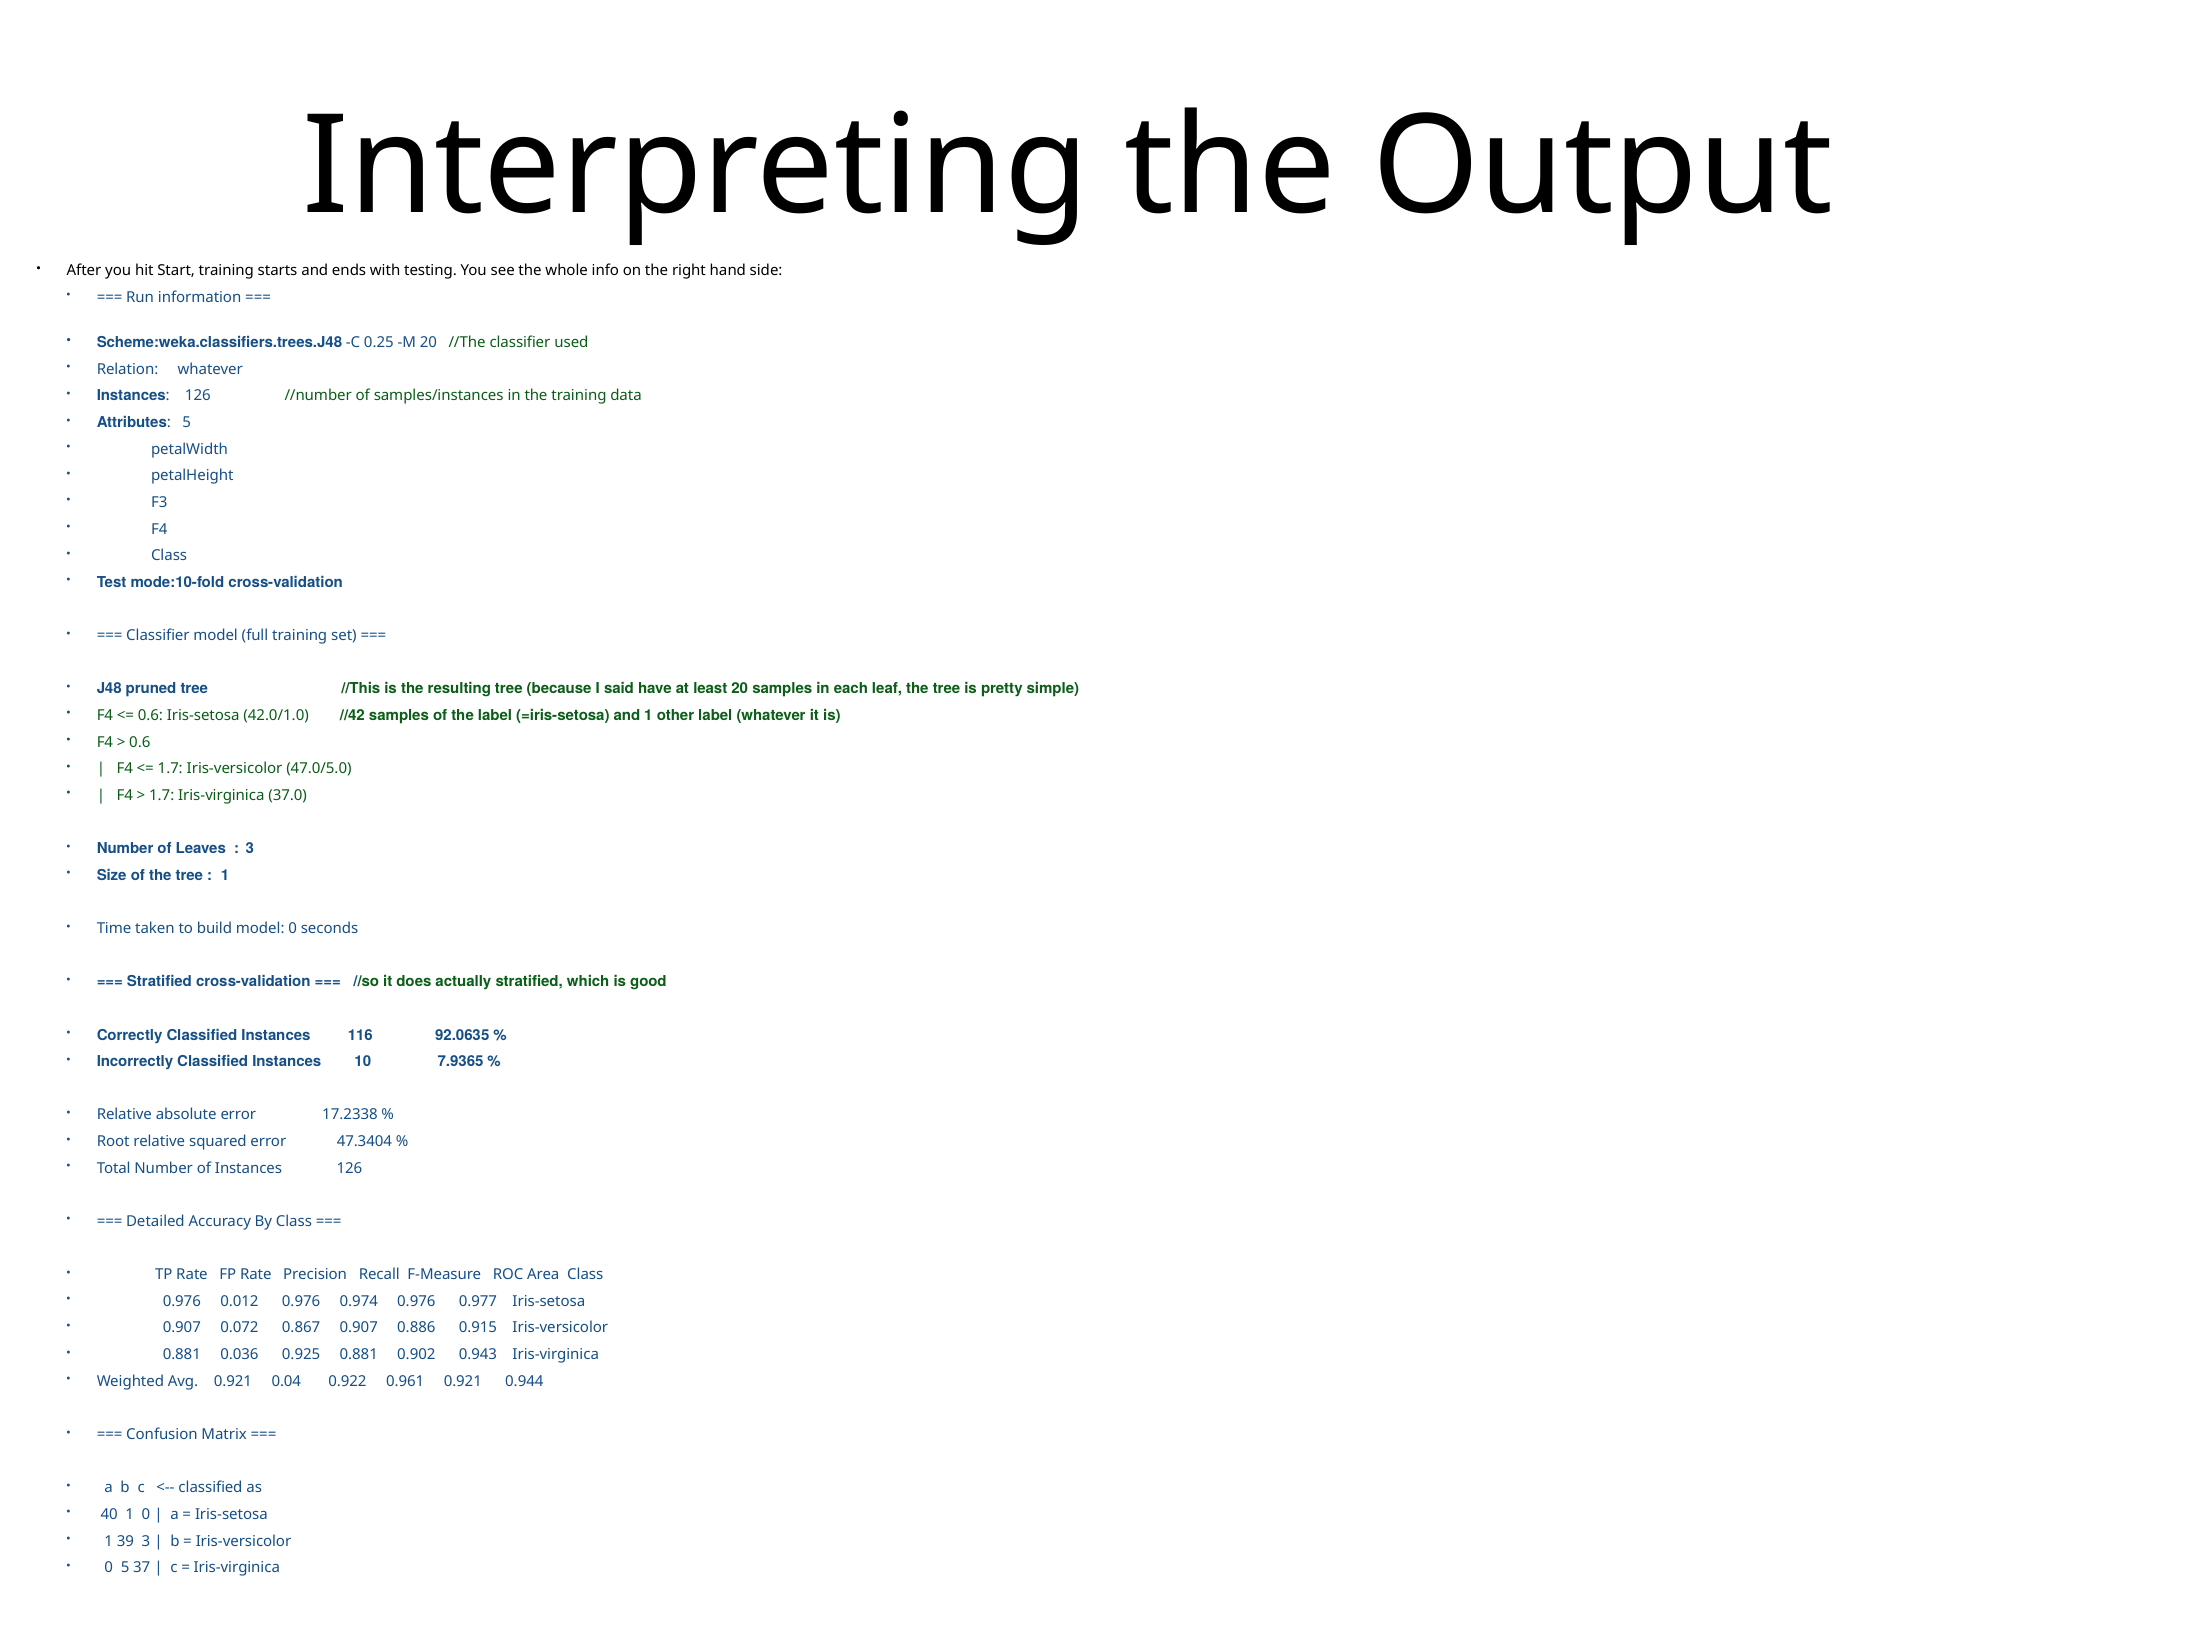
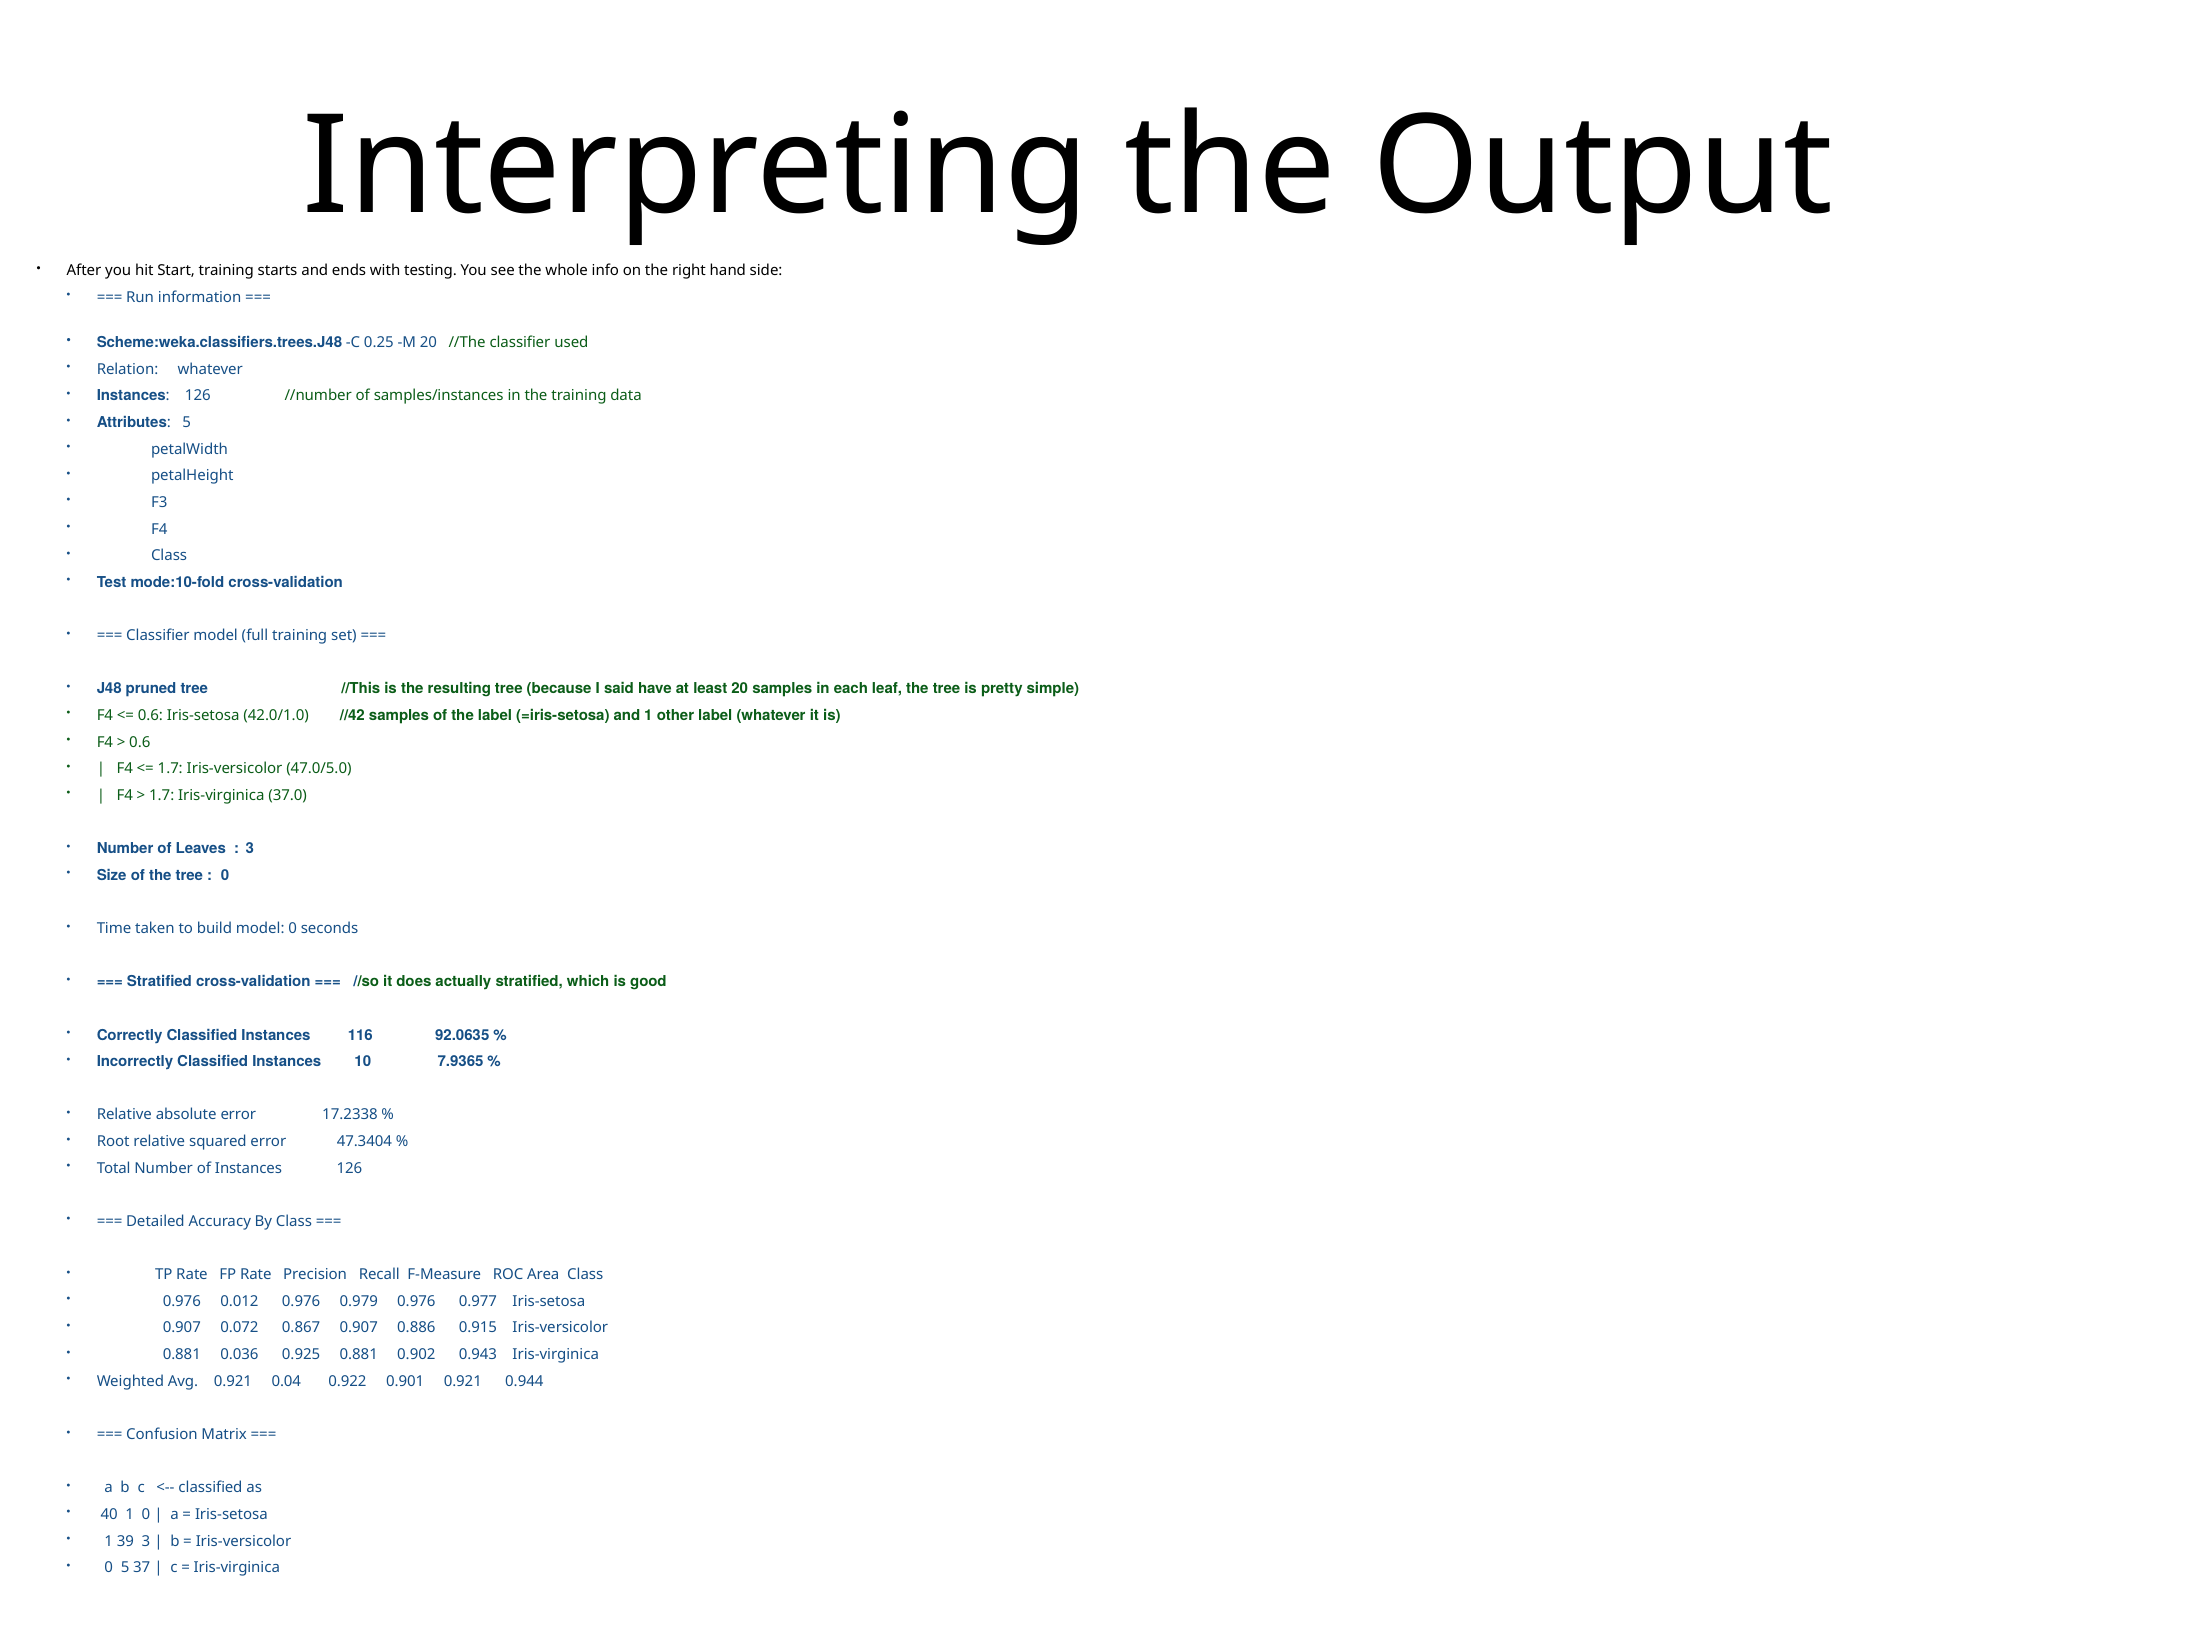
1 at (225, 875): 1 -> 0
0.974: 0.974 -> 0.979
0.961: 0.961 -> 0.901
